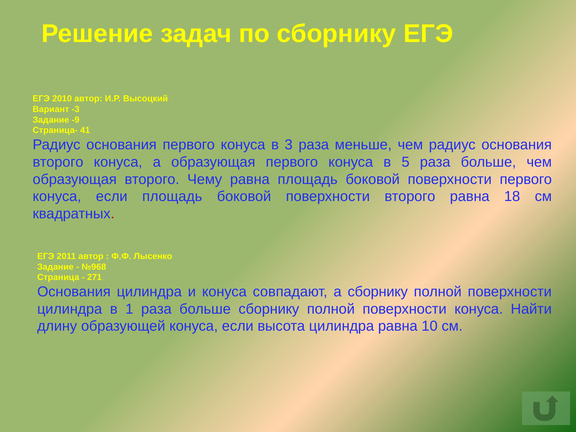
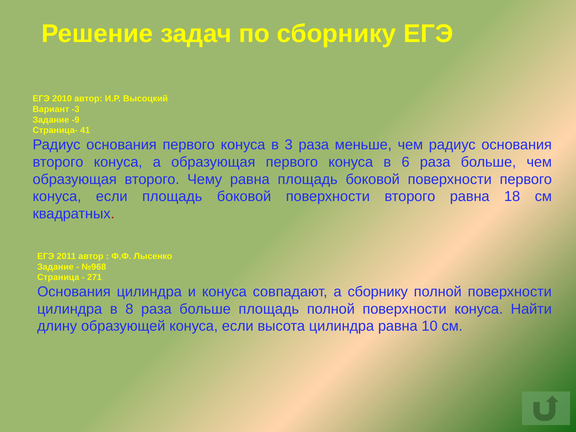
5: 5 -> 6
1: 1 -> 8
больше сборнику: сборнику -> площадь
